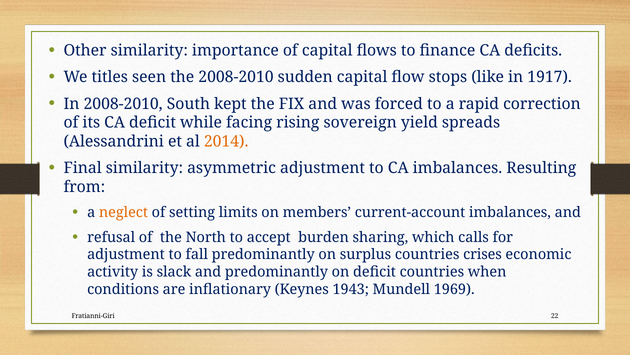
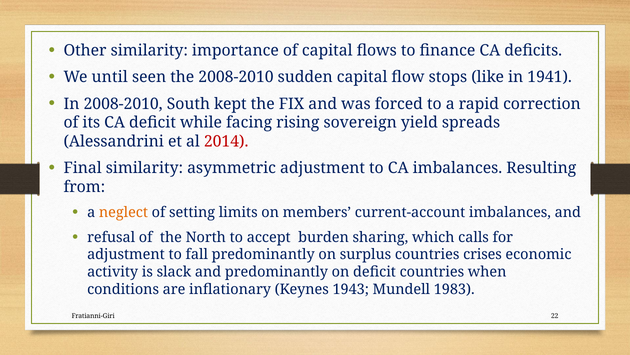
titles: titles -> until
1917: 1917 -> 1941
2014 colour: orange -> red
1969: 1969 -> 1983
